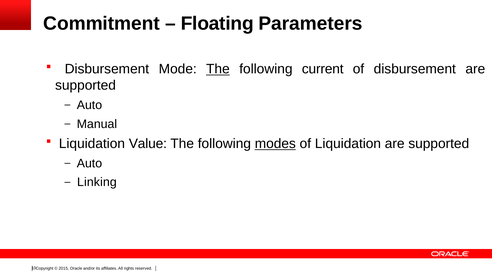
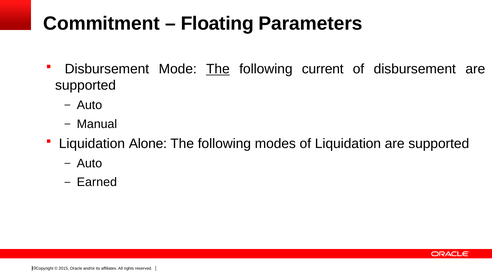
Value: Value -> Alone
modes underline: present -> none
Linking: Linking -> Earned
